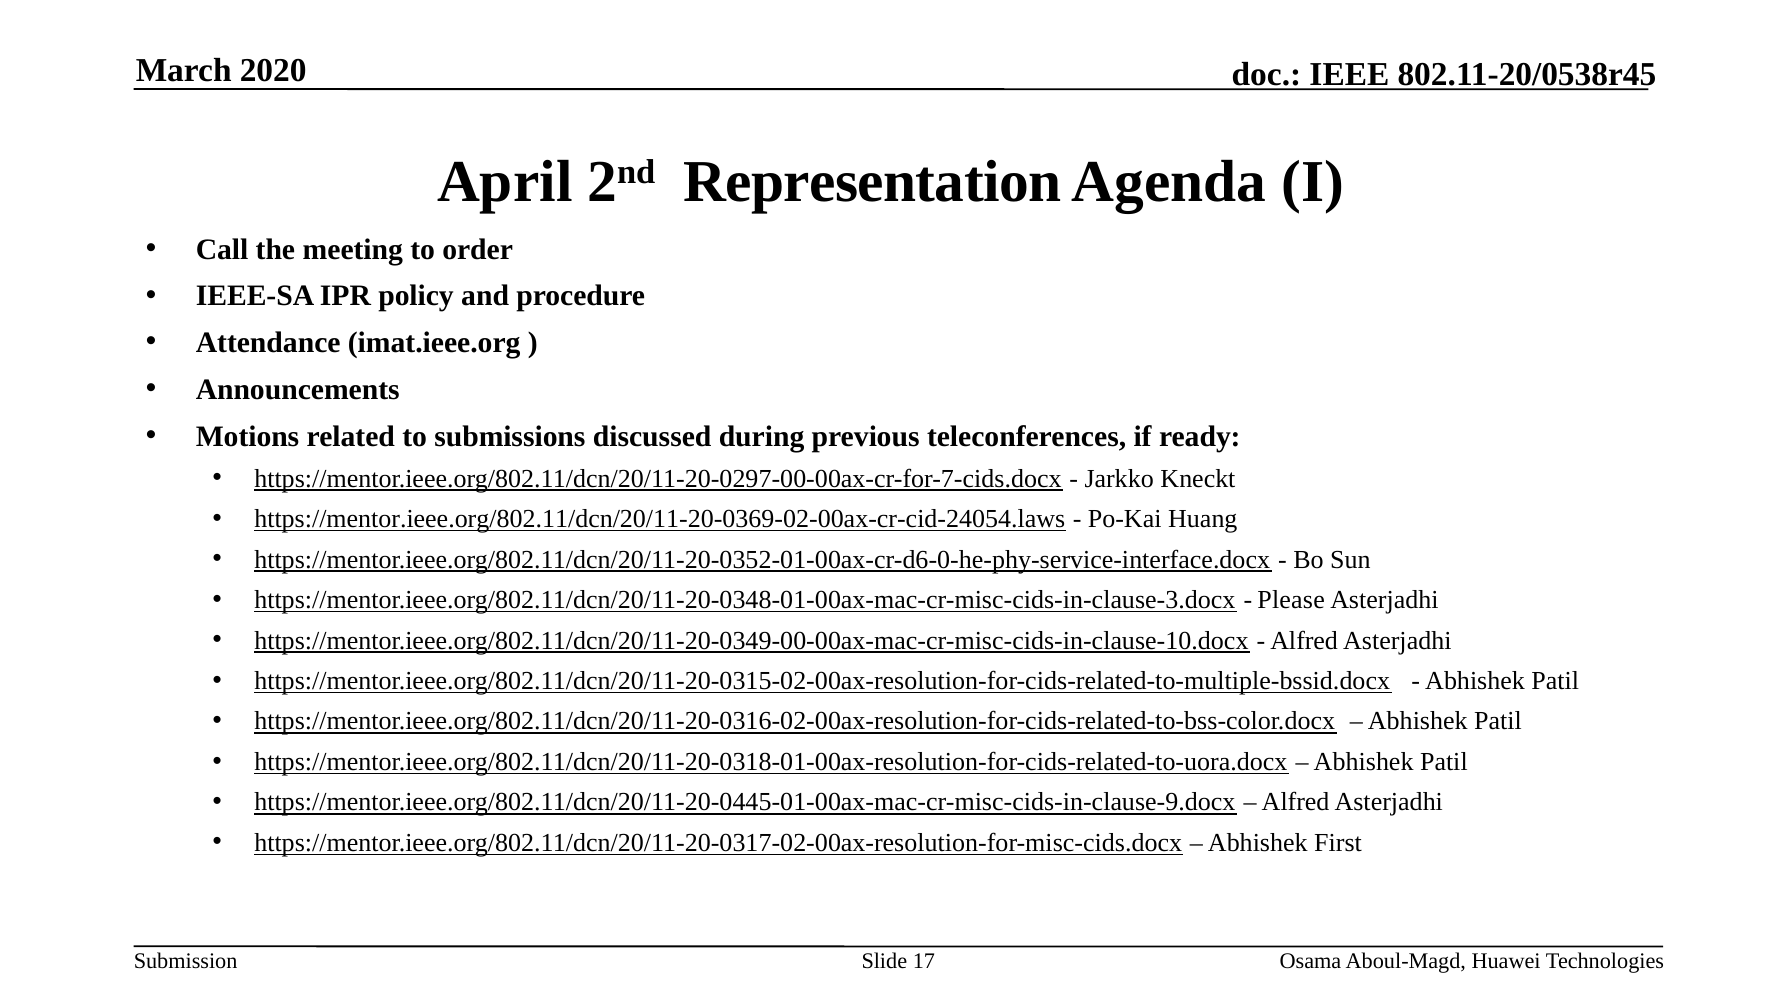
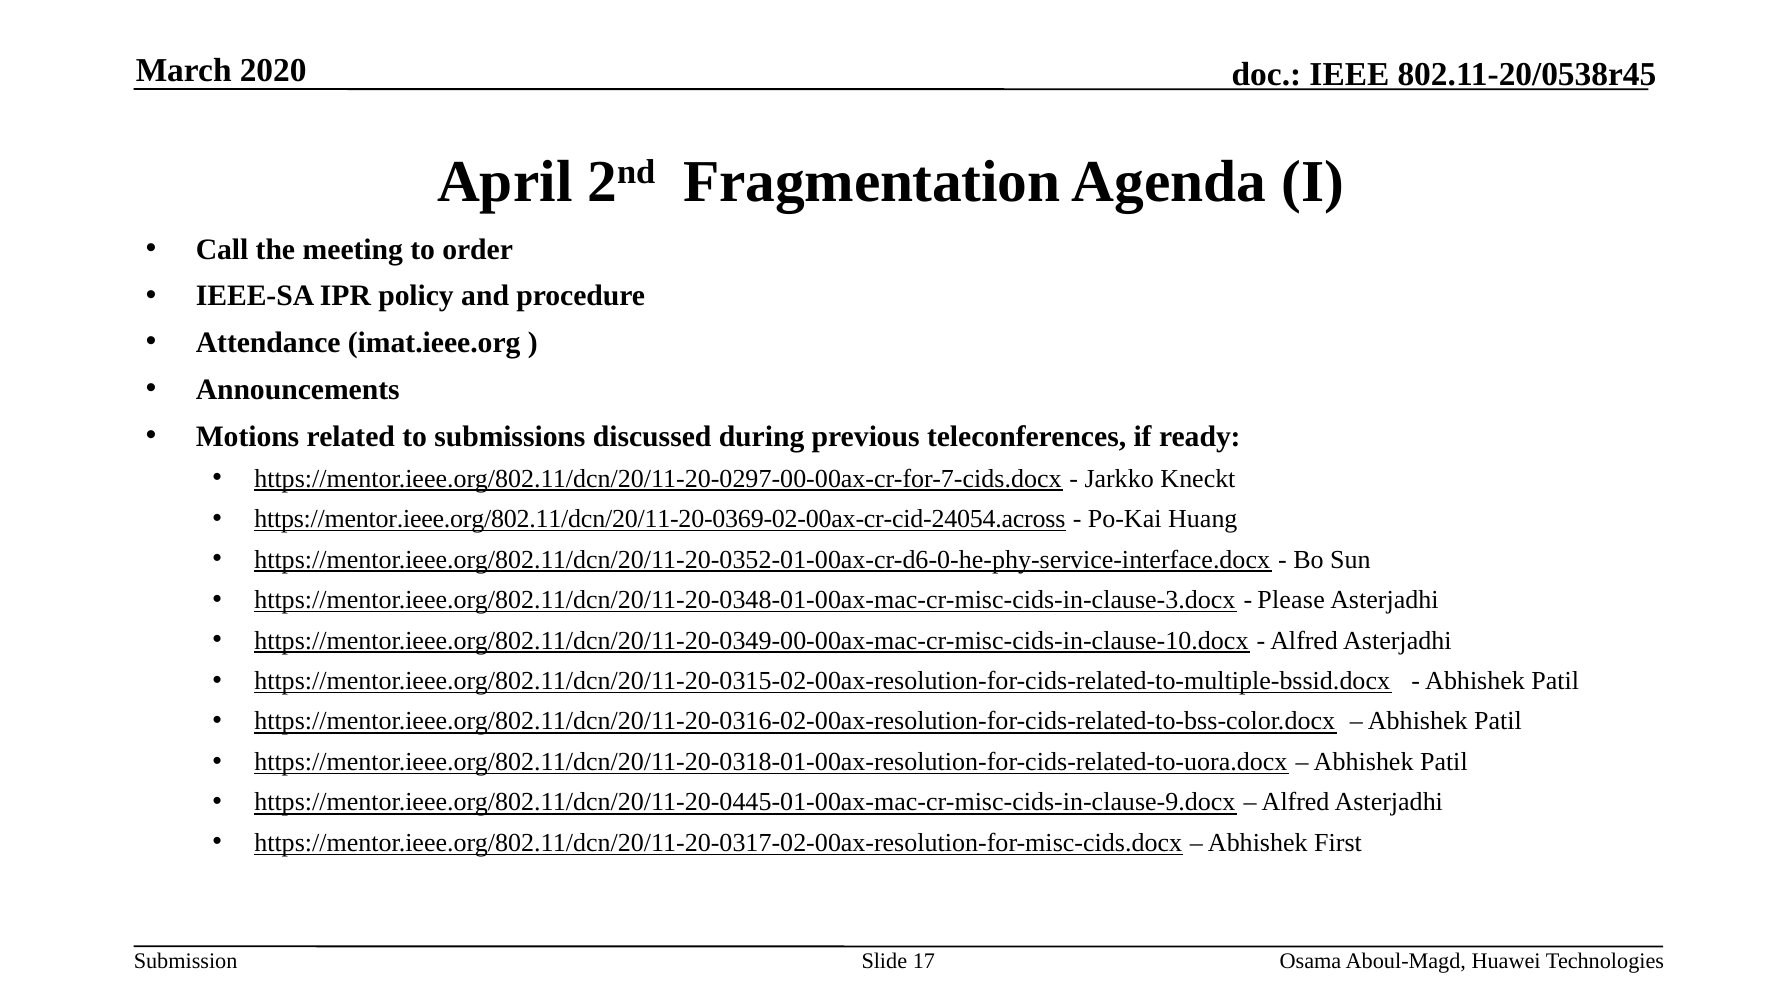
Representation: Representation -> Fragmentation
https://mentor.ieee.org/802.11/dcn/20/11-20-0369-02-00ax-cr-cid-24054.laws: https://mentor.ieee.org/802.11/dcn/20/11-20-0369-02-00ax-cr-cid-24054.laws -> https://mentor.ieee.org/802.11/dcn/20/11-20-0369-02-00ax-cr-cid-24054.across
